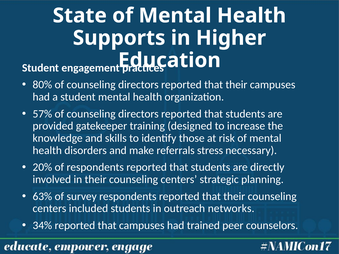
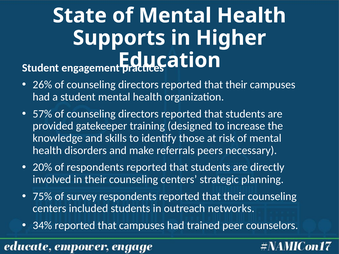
80%: 80% -> 26%
stress: stress -> peers
63%: 63% -> 75%
